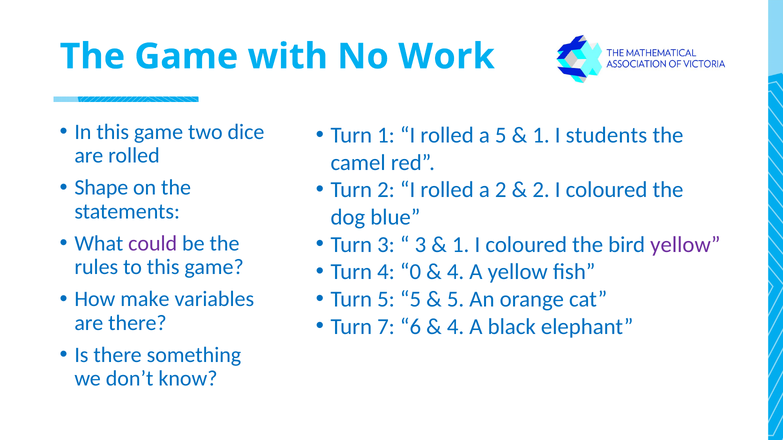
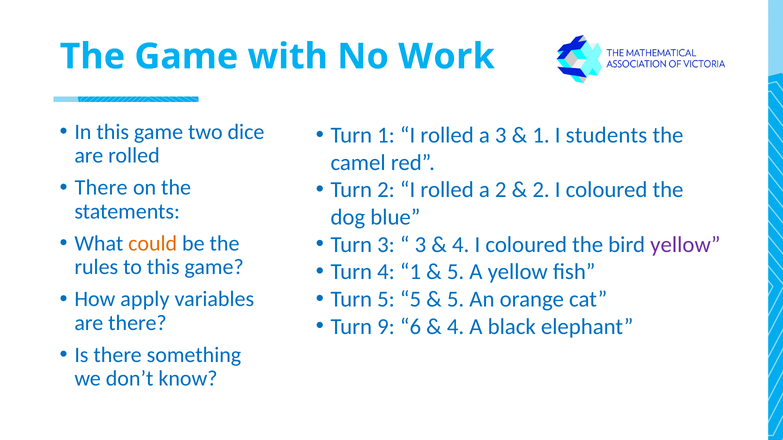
a 5: 5 -> 3
Shape at (101, 188): Shape -> There
could colour: purple -> orange
1 at (461, 245): 1 -> 4
4 0: 0 -> 1
4 at (456, 272): 4 -> 5
make: make -> apply
7: 7 -> 9
